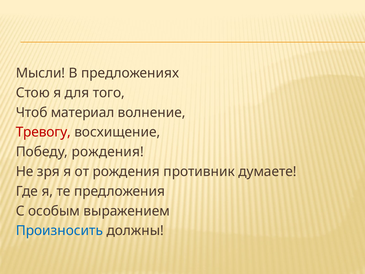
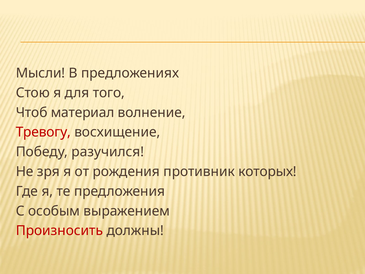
Победу рождения: рождения -> разучился
думаете: думаете -> которых
Произносить colour: blue -> red
